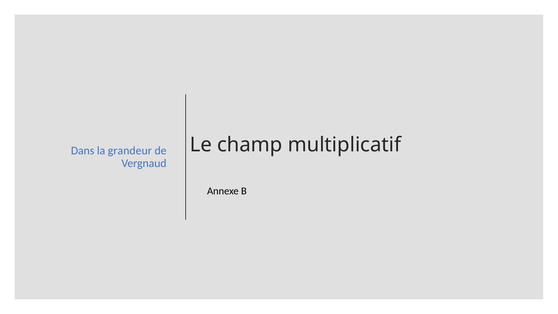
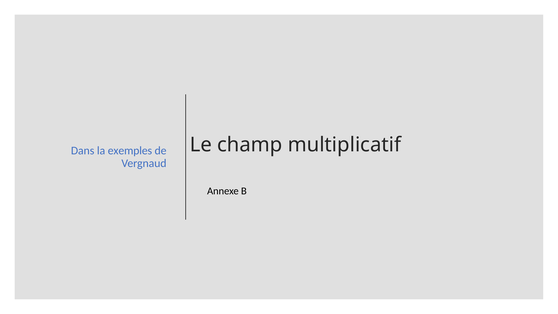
grandeur: grandeur -> exemples
